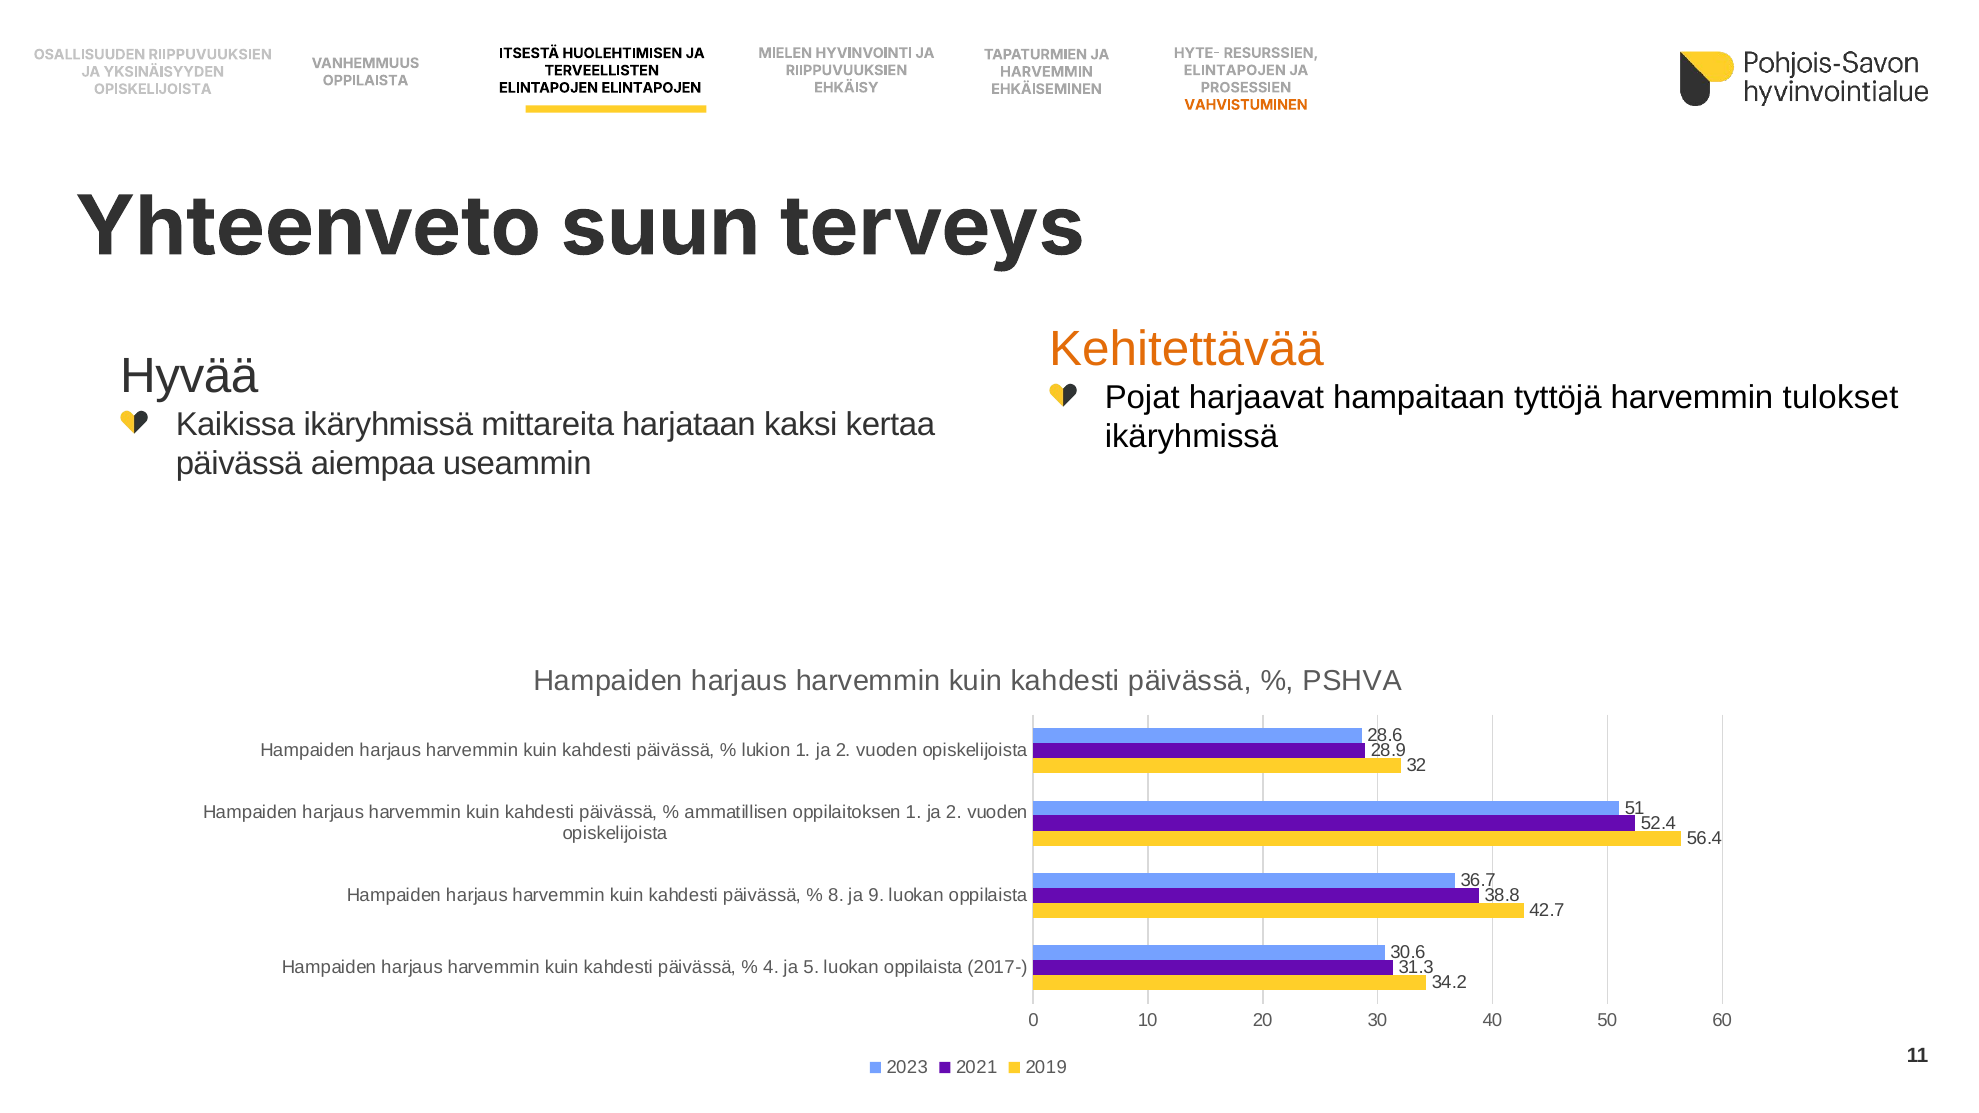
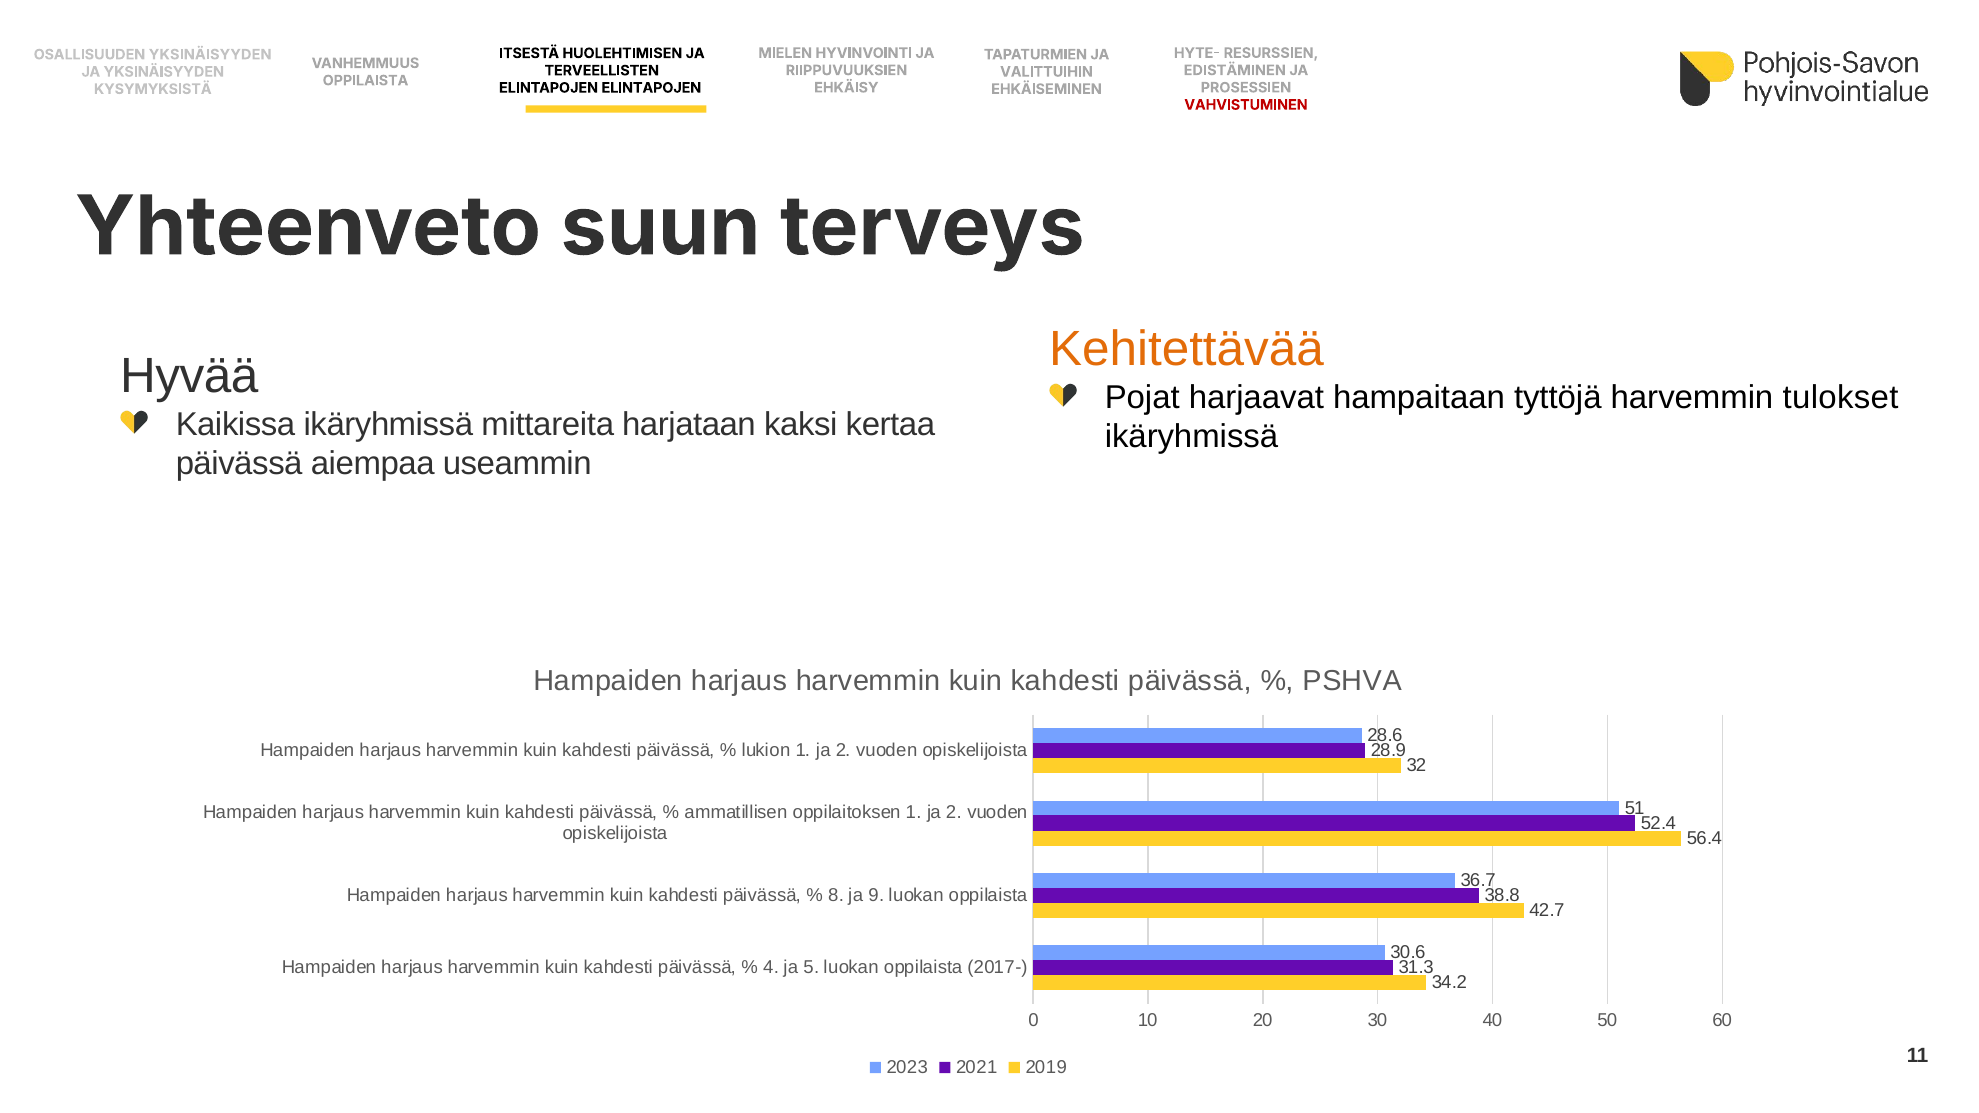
OSALLISUUDEN RIIPPUVUUKSIEN: RIIPPUVUUKSIEN -> YKSINÄISYYDEN
ELINTAPOJEN at (1235, 70): ELINTAPOJEN -> EDISTÄMINEN
HARVEMMIN at (1046, 72): HARVEMMIN -> VALITTUIHIN
OPISKELIJOISTA at (153, 89): OPISKELIJOISTA -> KYSYMYKSISTÄ
VAHVISTUMINEN colour: orange -> red
